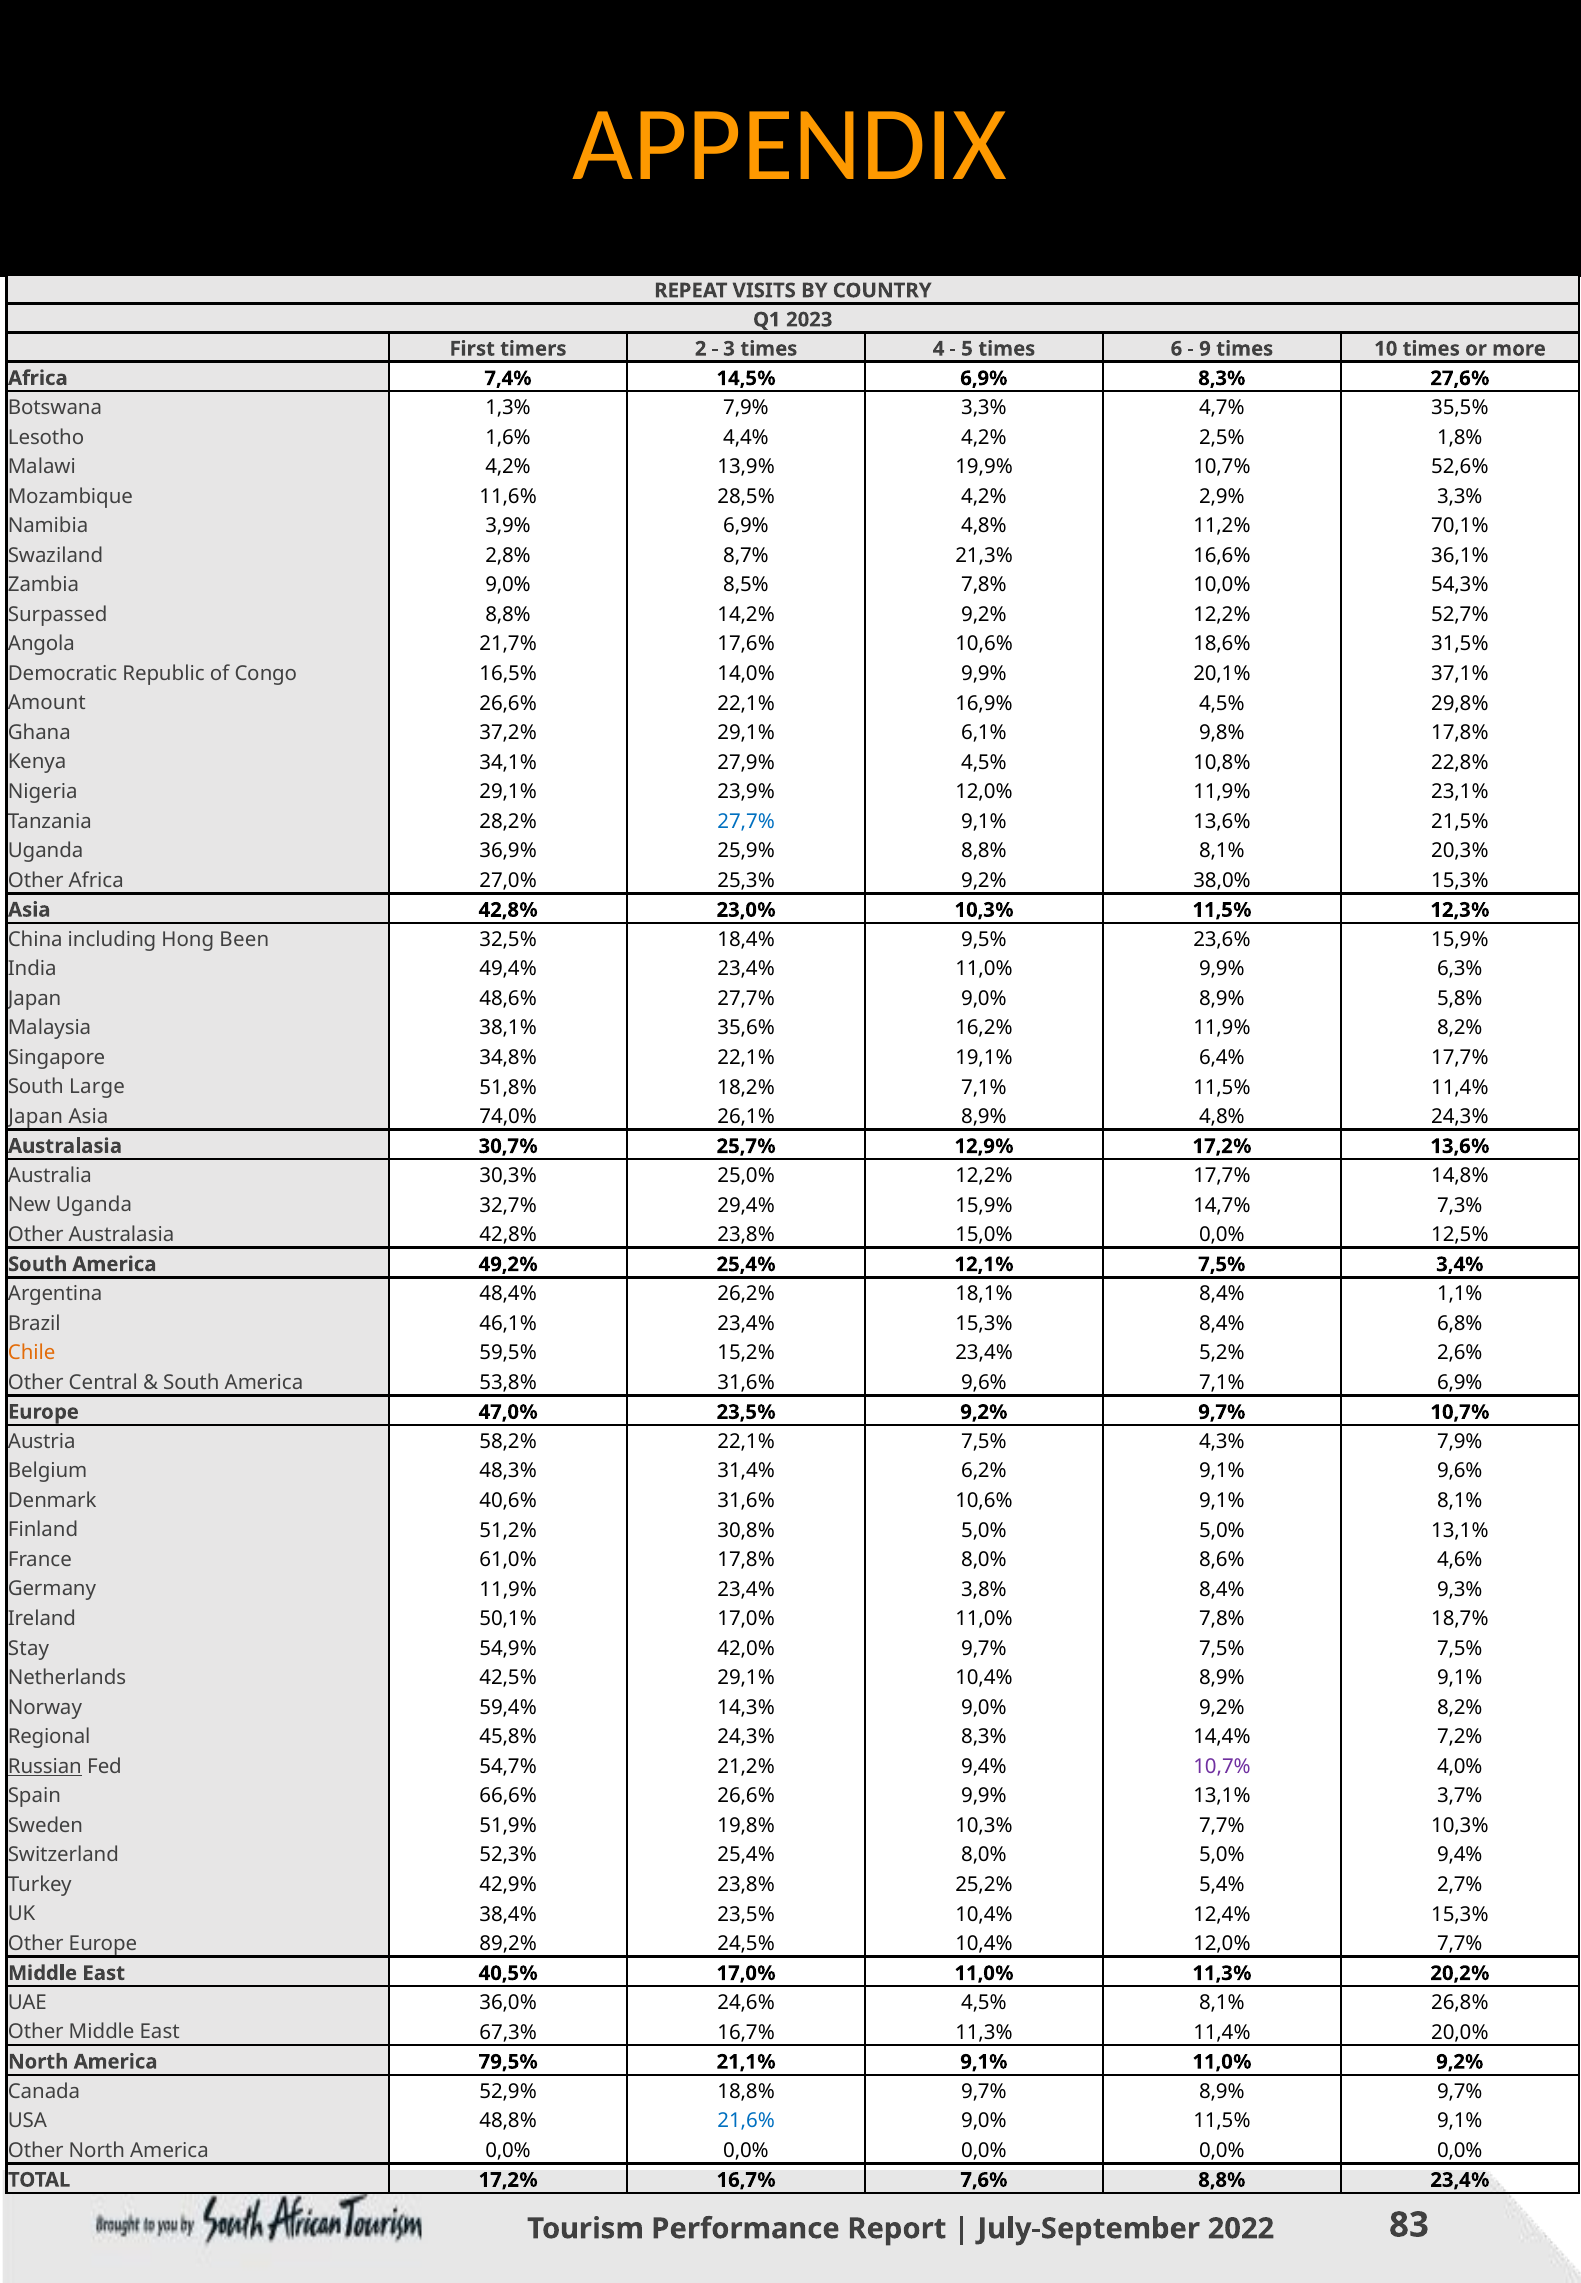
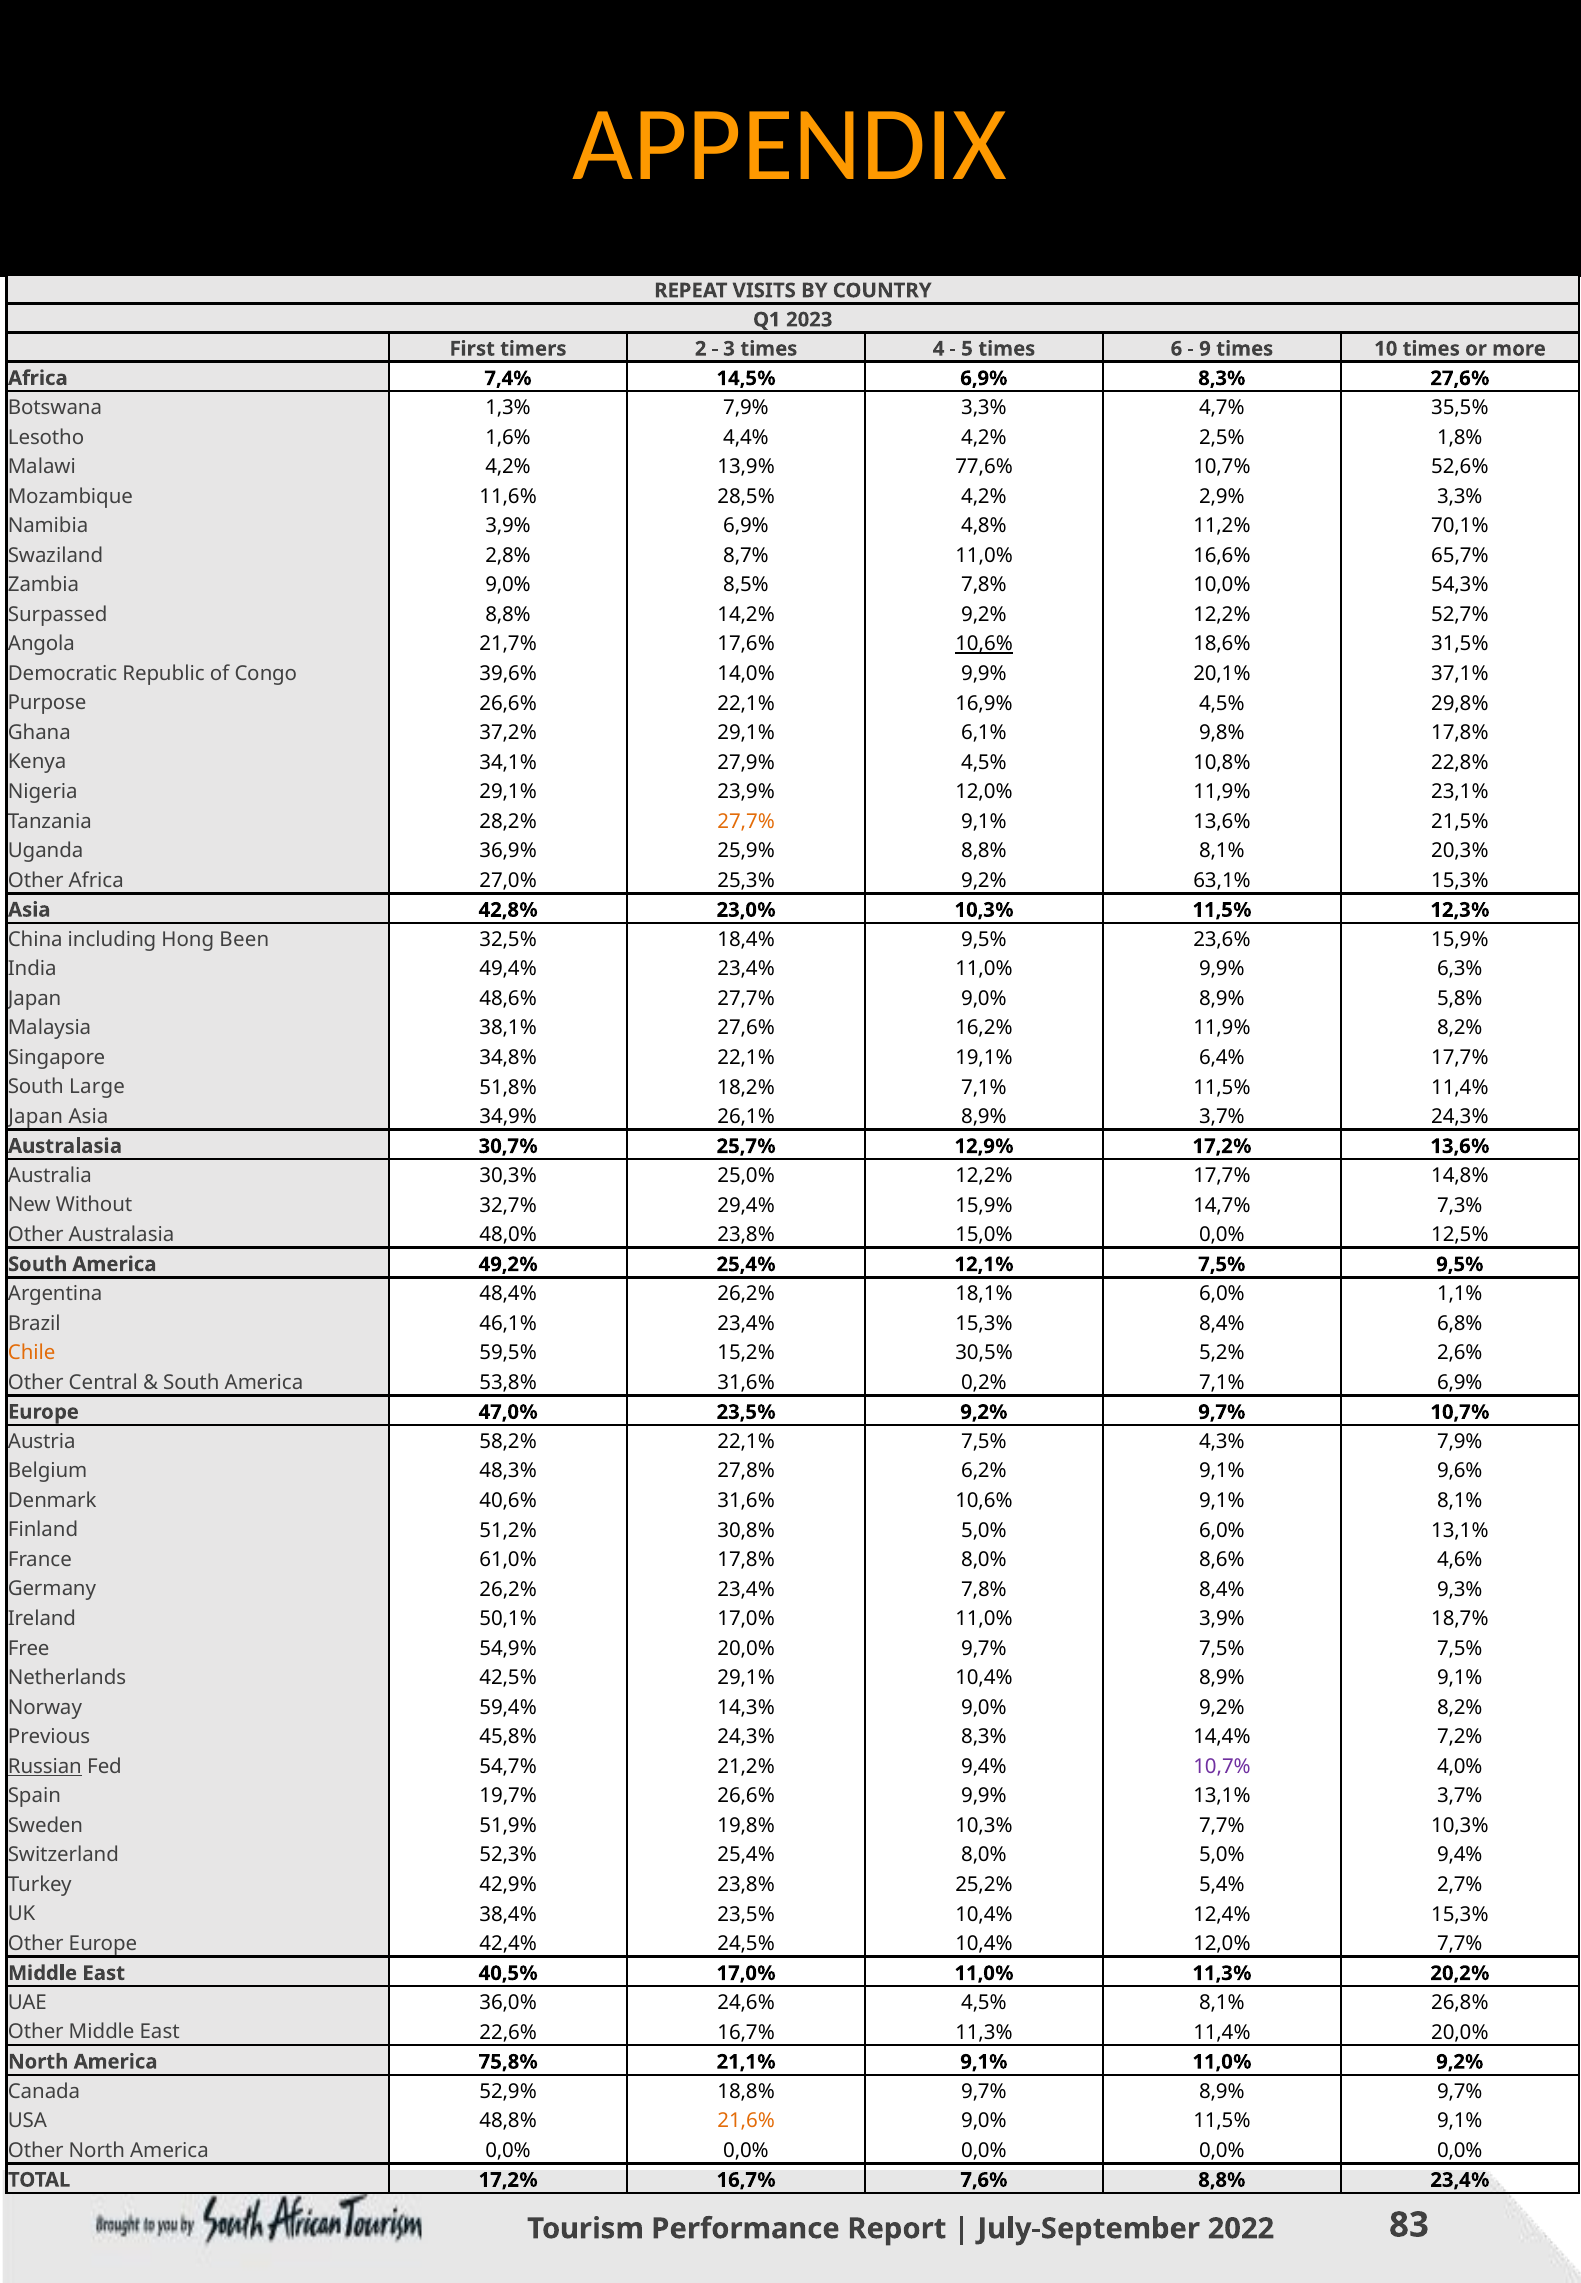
19,9%: 19,9% -> 77,6%
8,7% 21,3%: 21,3% -> 11,0%
36,1%: 36,1% -> 65,7%
10,6% at (984, 644) underline: none -> present
16,5%: 16,5% -> 39,6%
Amount: Amount -> Purpose
27,7% at (746, 822) colour: blue -> orange
38,0%: 38,0% -> 63,1%
38,1% 35,6%: 35,6% -> 27,6%
74,0%: 74,0% -> 34,9%
8,9% 4,8%: 4,8% -> 3,7%
New Uganda: Uganda -> Without
Australasia 42,8%: 42,8% -> 48,0%
7,5% 3,4%: 3,4% -> 9,5%
18,1% 8,4%: 8,4% -> 6,0%
15,2% 23,4%: 23,4% -> 30,5%
31,6% 9,6%: 9,6% -> 0,2%
31,4%: 31,4% -> 27,8%
5,0% 5,0%: 5,0% -> 6,0%
Germany 11,9%: 11,9% -> 26,2%
23,4% 3,8%: 3,8% -> 7,8%
11,0% 7,8%: 7,8% -> 3,9%
Stay: Stay -> Free
54,9% 42,0%: 42,0% -> 20,0%
Regional: Regional -> Previous
66,6%: 66,6% -> 19,7%
89,2%: 89,2% -> 42,4%
67,3%: 67,3% -> 22,6%
79,5%: 79,5% -> 75,8%
21,6% colour: blue -> orange
